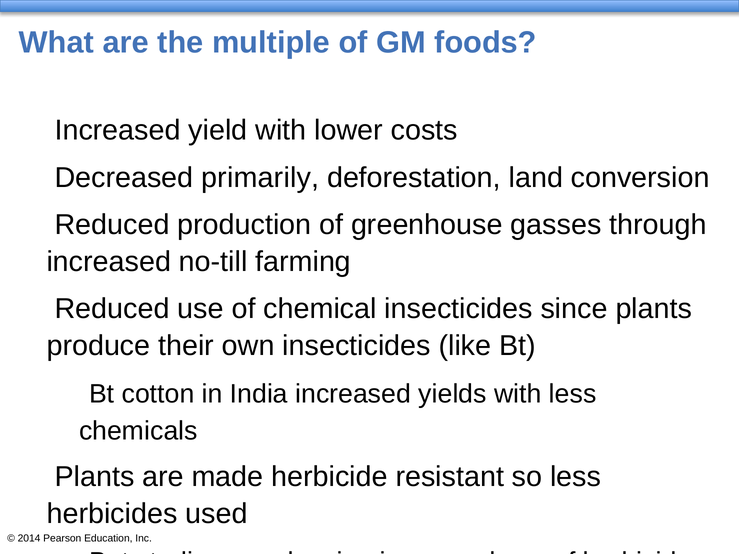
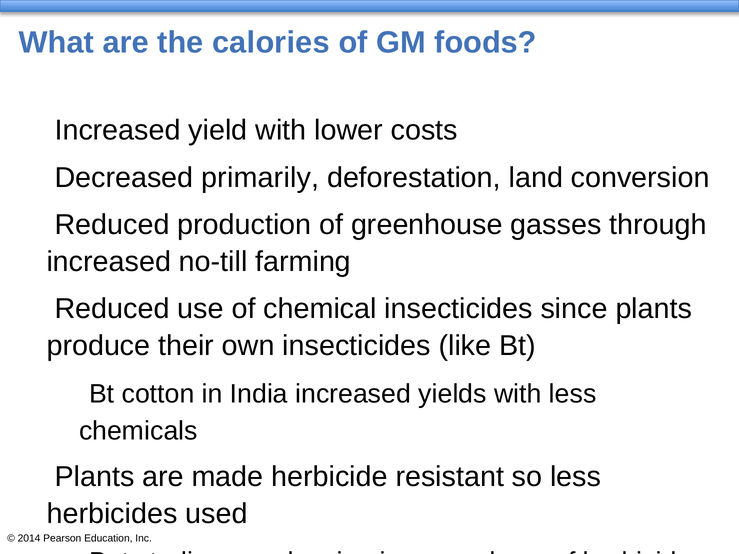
multiple: multiple -> calories
